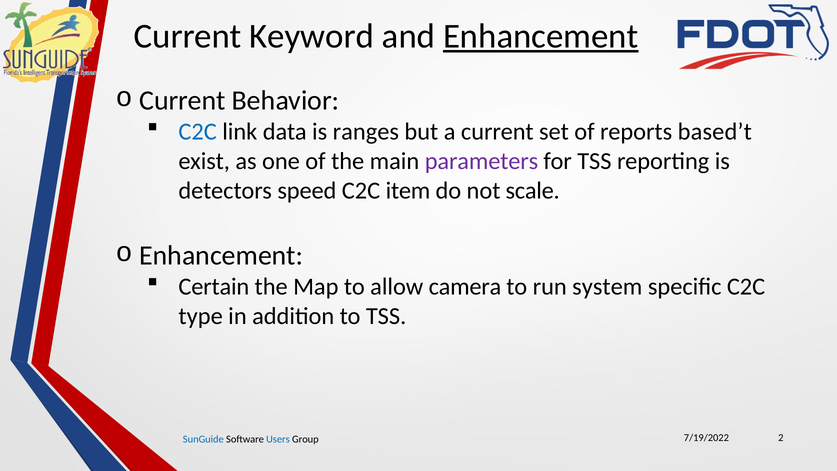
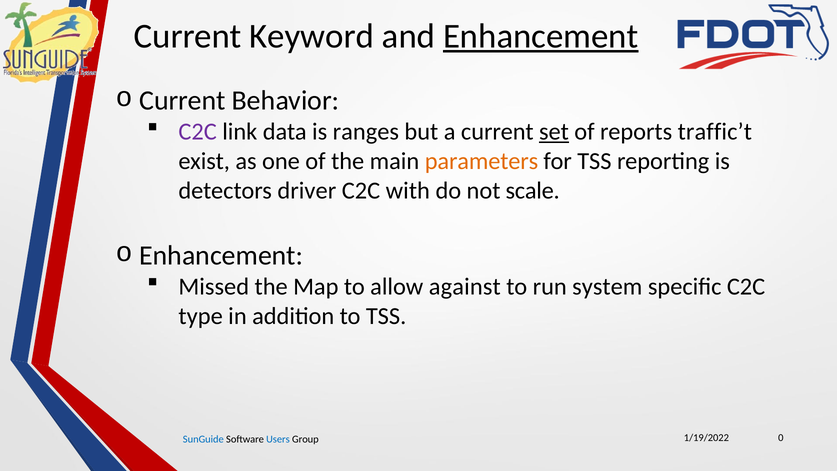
C2C at (198, 132) colour: blue -> purple
set underline: none -> present
based’t: based’t -> traffic’t
parameters colour: purple -> orange
speed: speed -> driver
item: item -> with
Certain: Certain -> Missed
camera: camera -> against
7/19/2022: 7/19/2022 -> 1/19/2022
2: 2 -> 0
